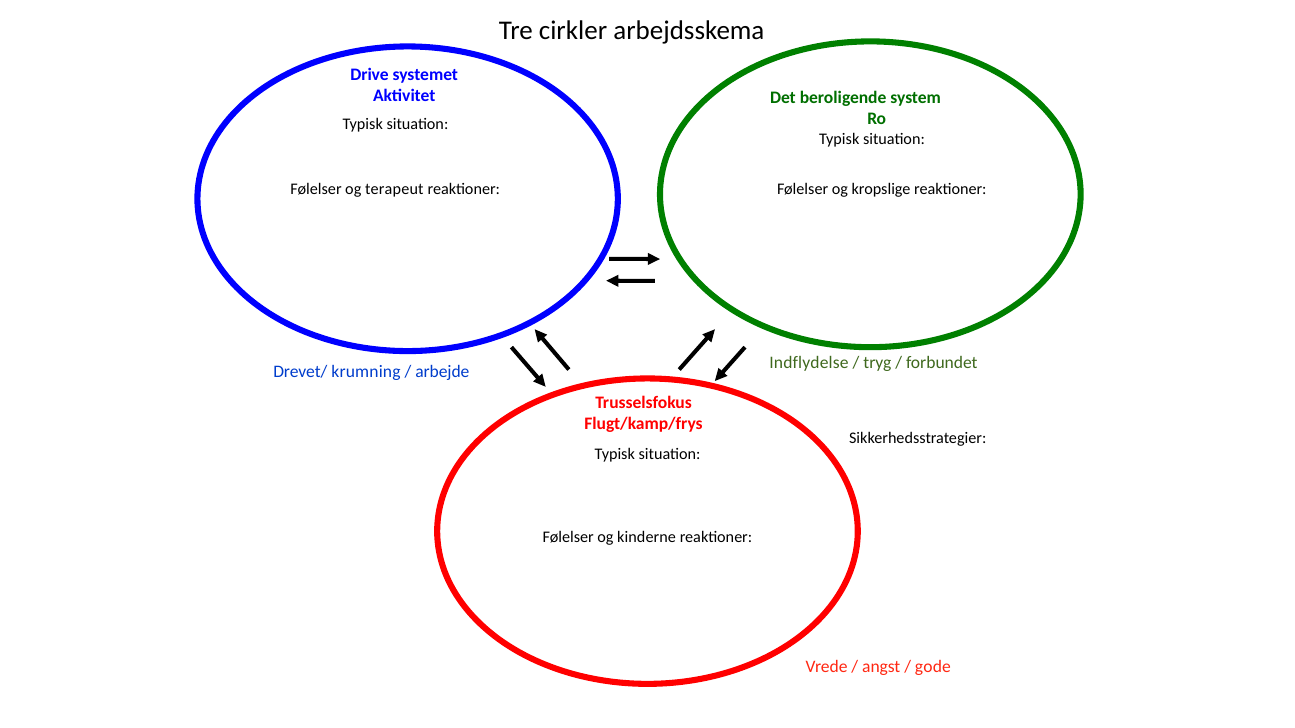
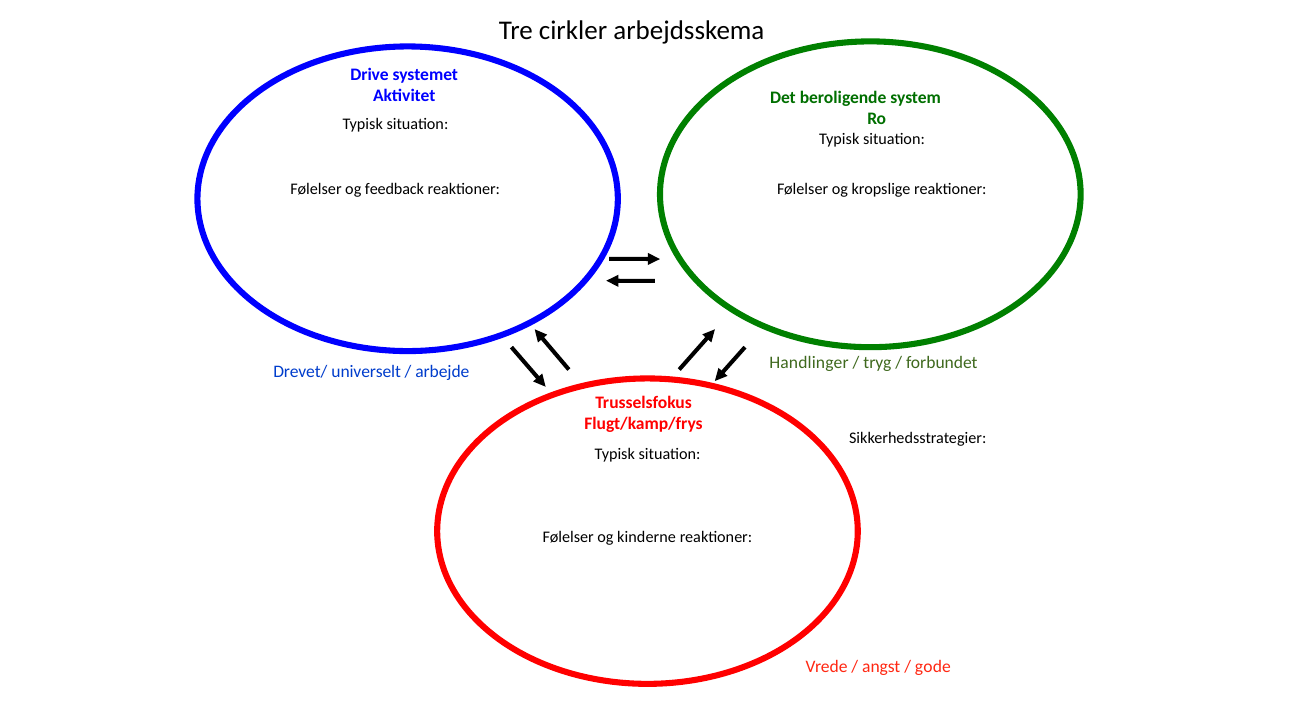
terapeut: terapeut -> feedback
Indflydelse: Indflydelse -> Handlinger
krumning: krumning -> universelt
